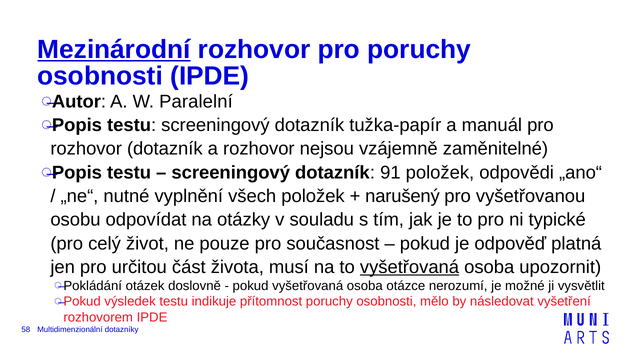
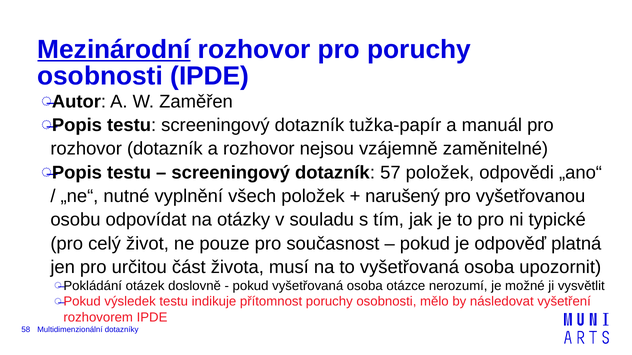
Paralelní: Paralelní -> Zaměřen
91: 91 -> 57
vyšetřovaná at (410, 268) underline: present -> none
